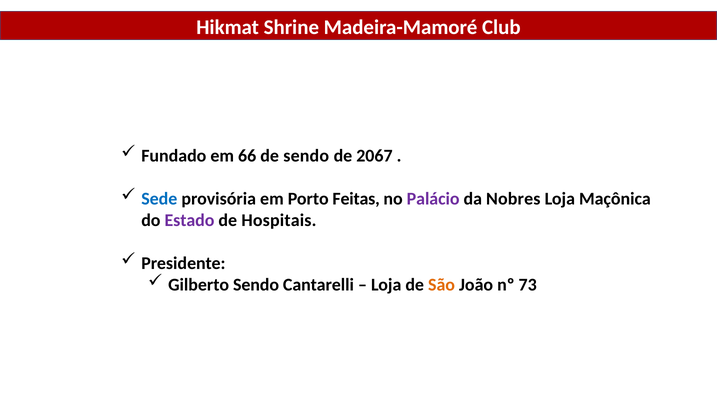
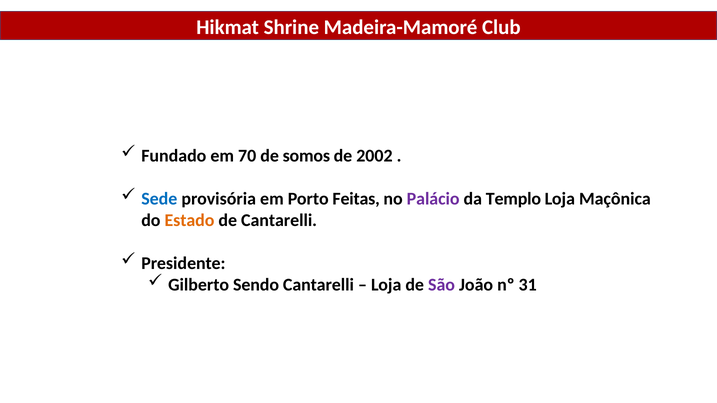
66: 66 -> 70
de sendo: sendo -> somos
2067: 2067 -> 2002
Nobres: Nobres -> Templo
Estado colour: purple -> orange
de Hospitais: Hospitais -> Cantarelli
São colour: orange -> purple
73: 73 -> 31
